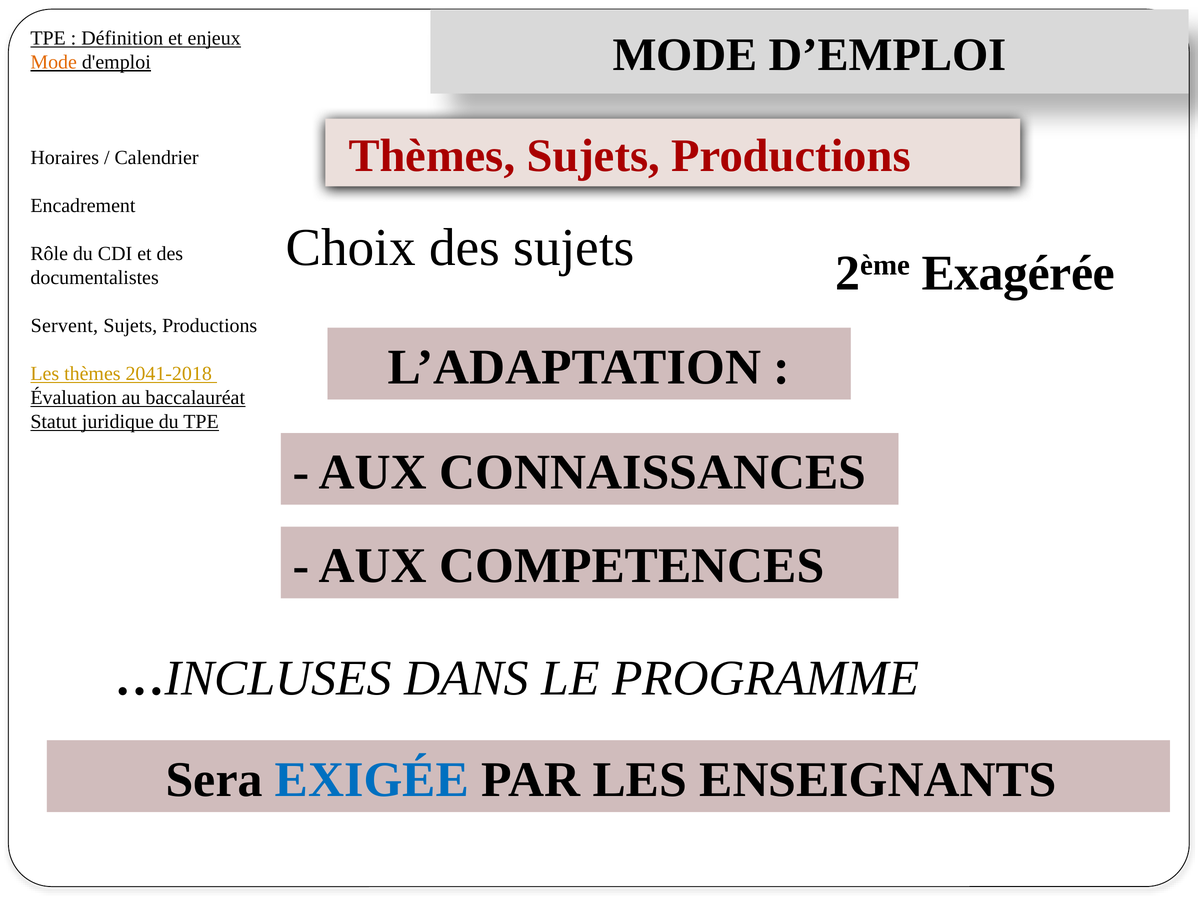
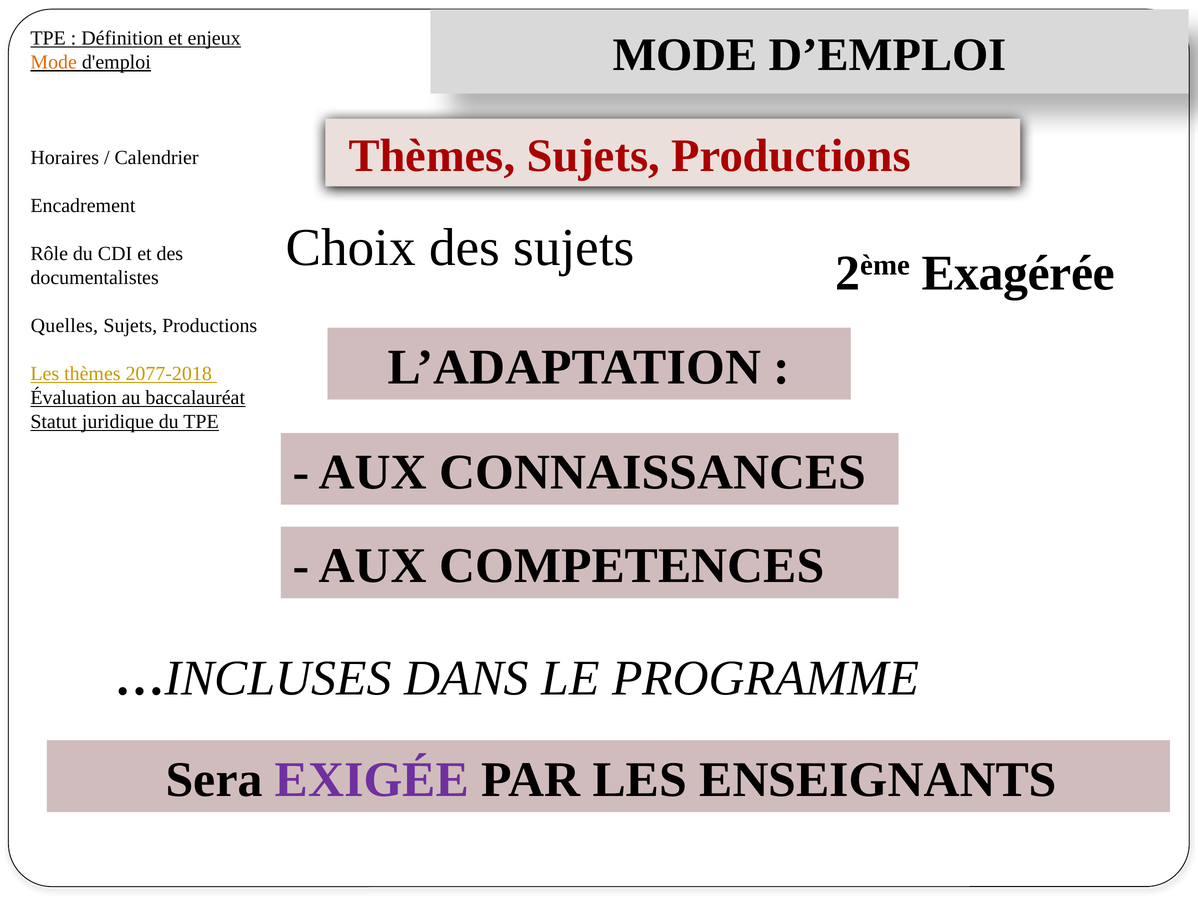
Servent: Servent -> Quelles
2041-2018: 2041-2018 -> 2077-2018
EXIGÉE colour: blue -> purple
